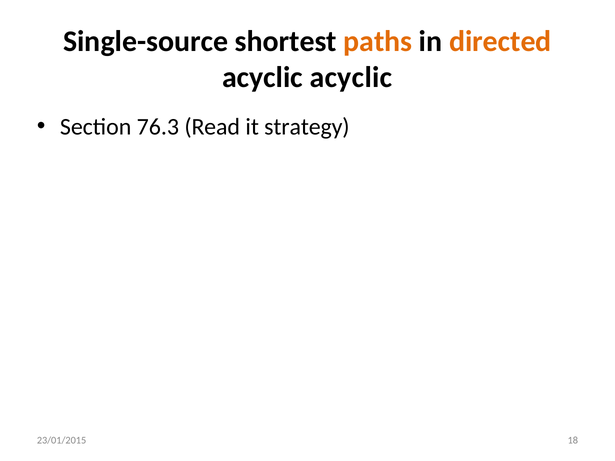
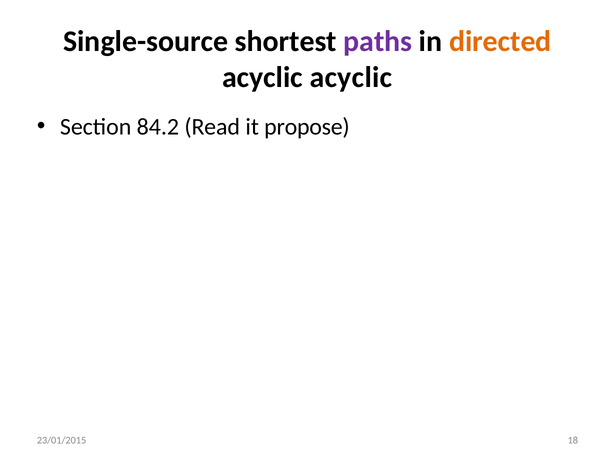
paths colour: orange -> purple
76.3: 76.3 -> 84.2
strategy: strategy -> propose
